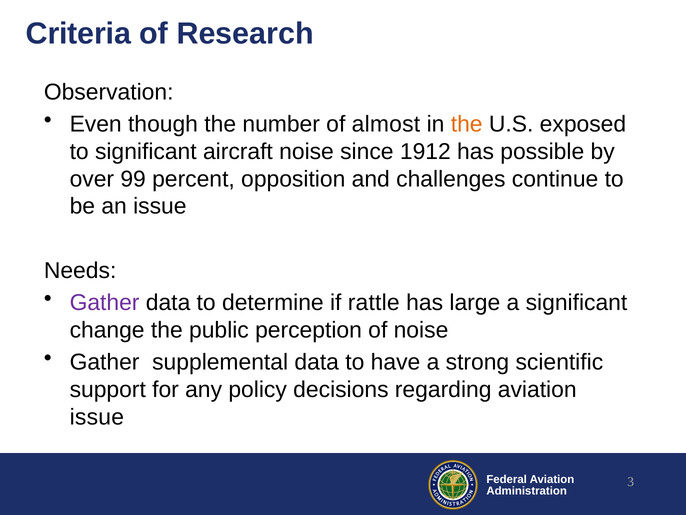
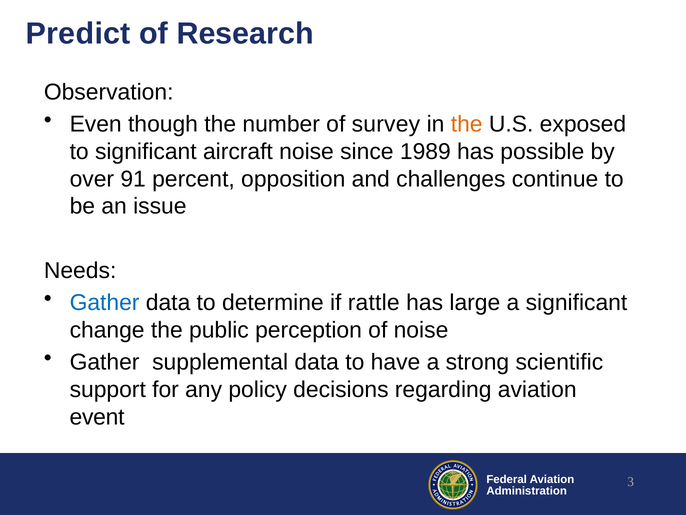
Criteria: Criteria -> Predict
almost: almost -> survey
1912: 1912 -> 1989
99: 99 -> 91
Gather at (105, 302) colour: purple -> blue
issue at (97, 417): issue -> event
